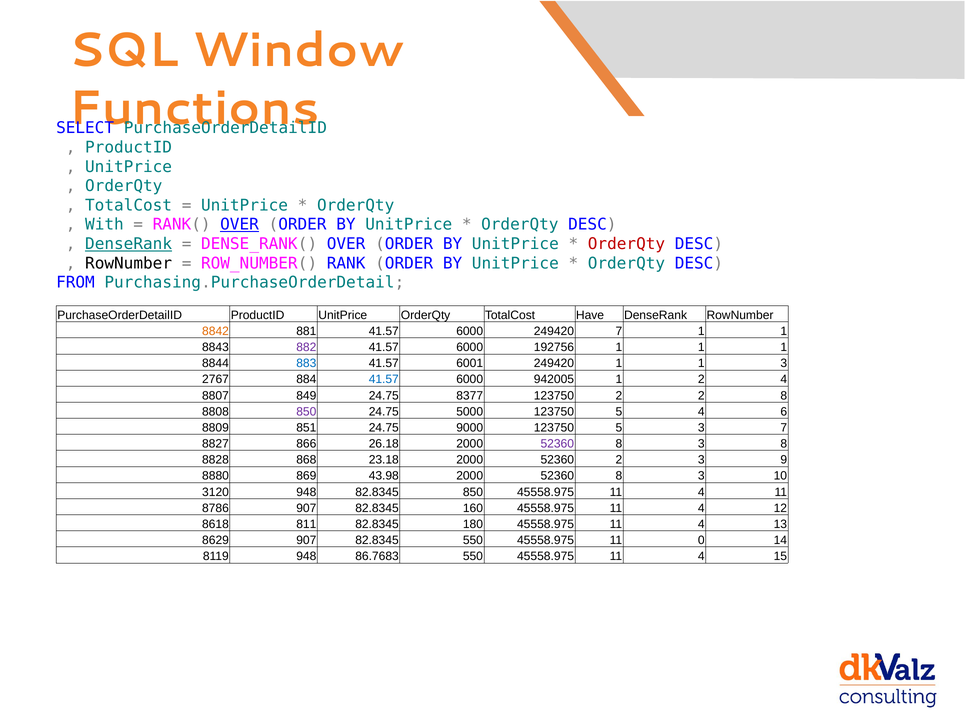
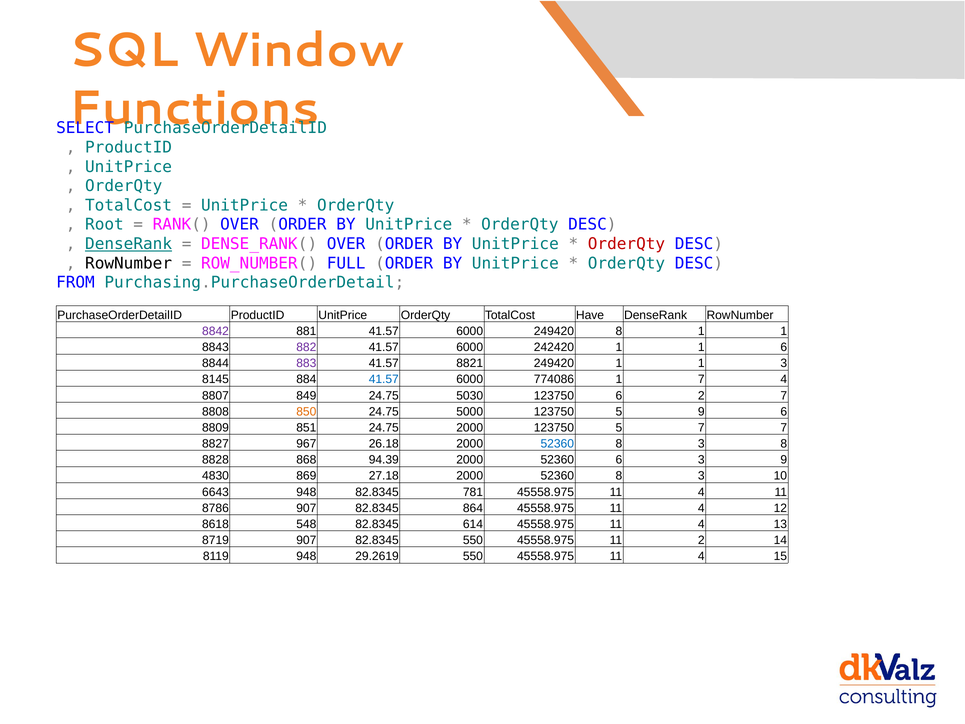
With: With -> Root
OVER at (240, 225) underline: present -> none
RANK: RANK -> FULL
8842 colour: orange -> purple
249420 7: 7 -> 8
192756: 192756 -> 242420
1 1 1: 1 -> 6
883 colour: blue -> purple
6001: 6001 -> 8821
2767: 2767 -> 8145
942005: 942005 -> 774086
1 2: 2 -> 7
8377: 8377 -> 5030
123750 2: 2 -> 6
2 8: 8 -> 7
850 at (306, 411) colour: purple -> orange
5 4: 4 -> 9
24.75 9000: 9000 -> 2000
5 3: 3 -> 7
866: 866 -> 967
52360 at (557, 444) colour: purple -> blue
23.18: 23.18 -> 94.39
52360 2: 2 -> 6
8880: 8880 -> 4830
43.98: 43.98 -> 27.18
3120: 3120 -> 6643
82.8345 850: 850 -> 781
160: 160 -> 864
811: 811 -> 548
180: 180 -> 614
8629: 8629 -> 8719
11 0: 0 -> 2
86.7683: 86.7683 -> 29.2619
